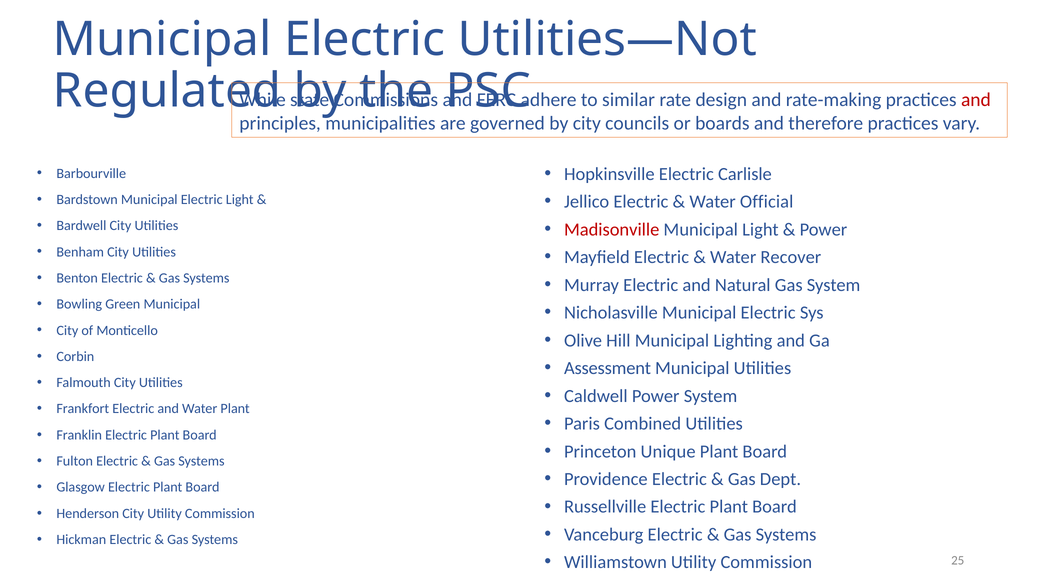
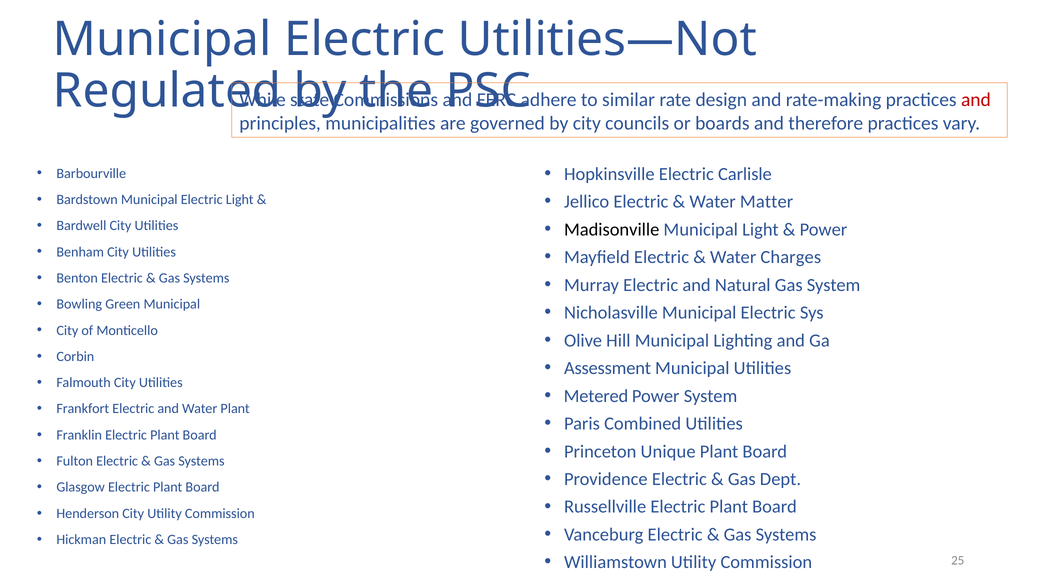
Official: Official -> Matter
Madisonville colour: red -> black
Recover: Recover -> Charges
Caldwell: Caldwell -> Metered
